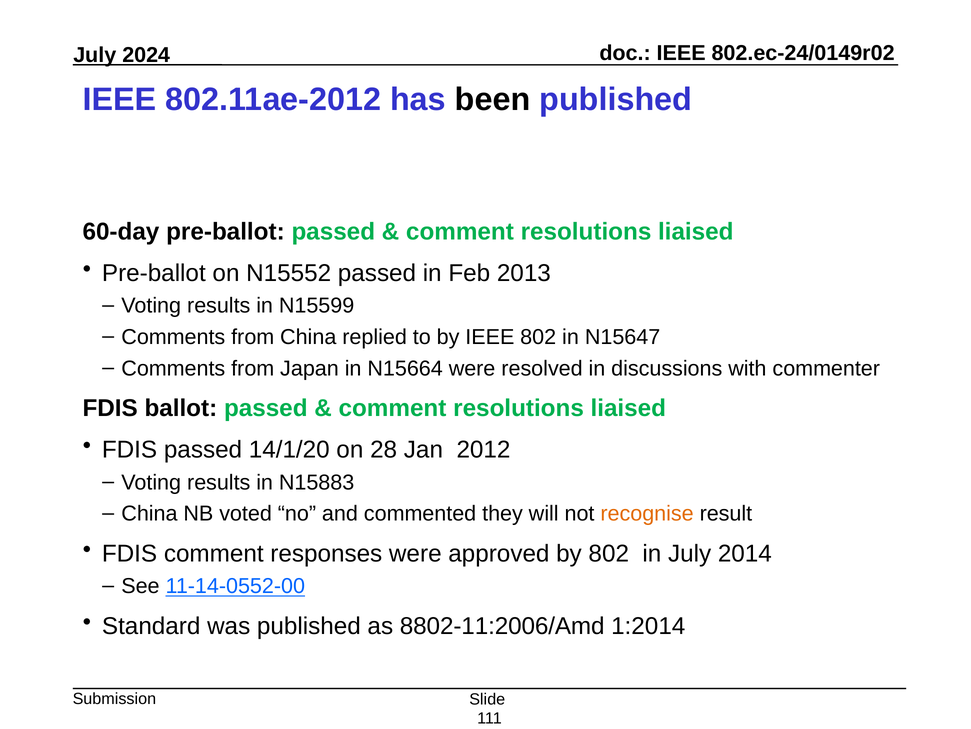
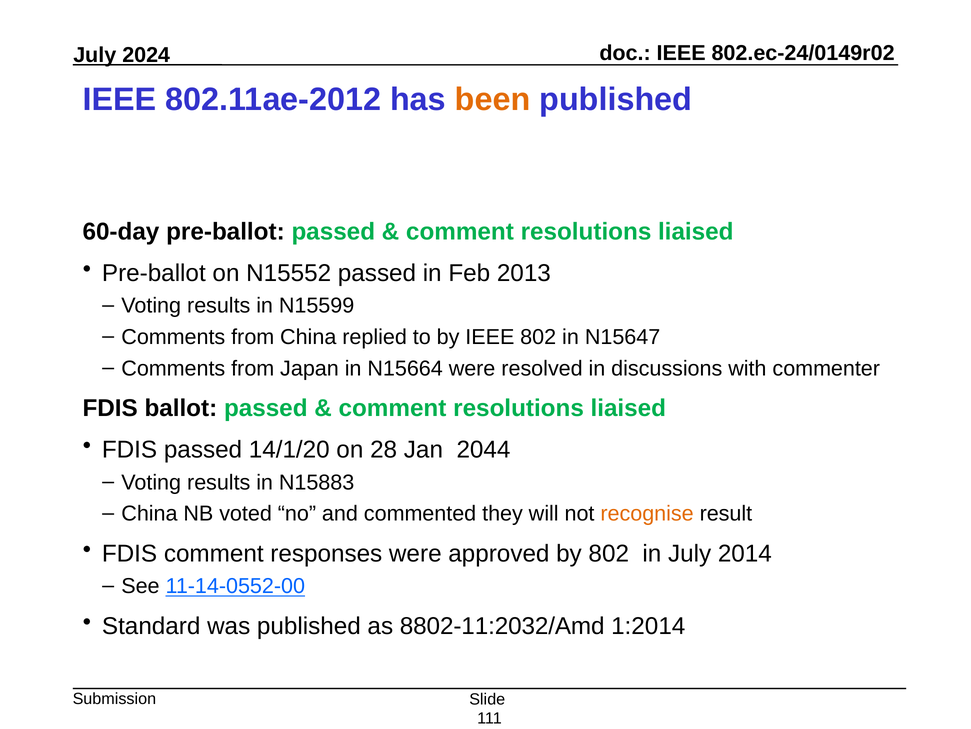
been colour: black -> orange
2012: 2012 -> 2044
8802-11:2006/Amd: 8802-11:2006/Amd -> 8802-11:2032/Amd
